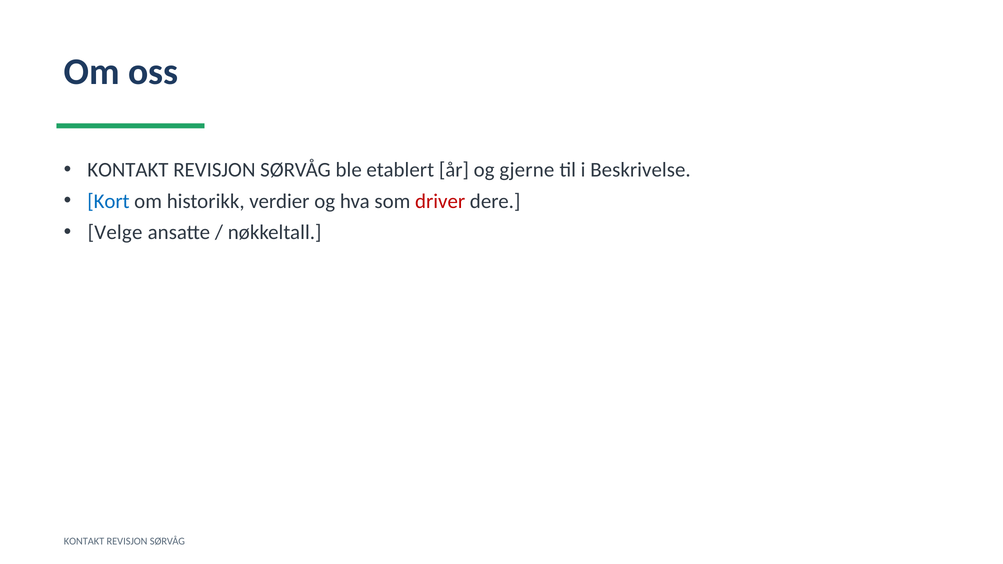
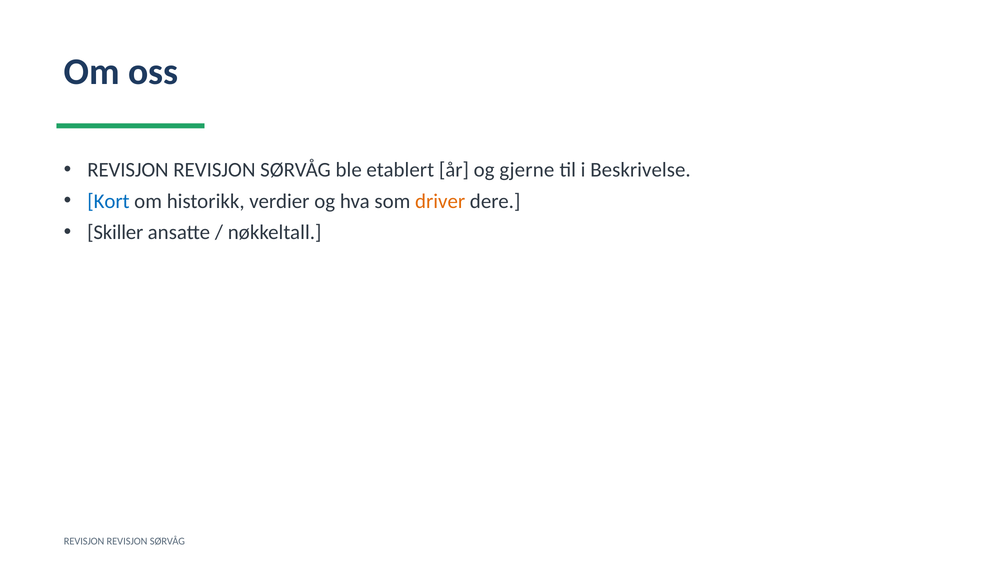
KONTAKT at (128, 170): KONTAKT -> REVISJON
driver colour: red -> orange
Velge: Velge -> Skiller
KONTAKT at (84, 541): KONTAKT -> REVISJON
